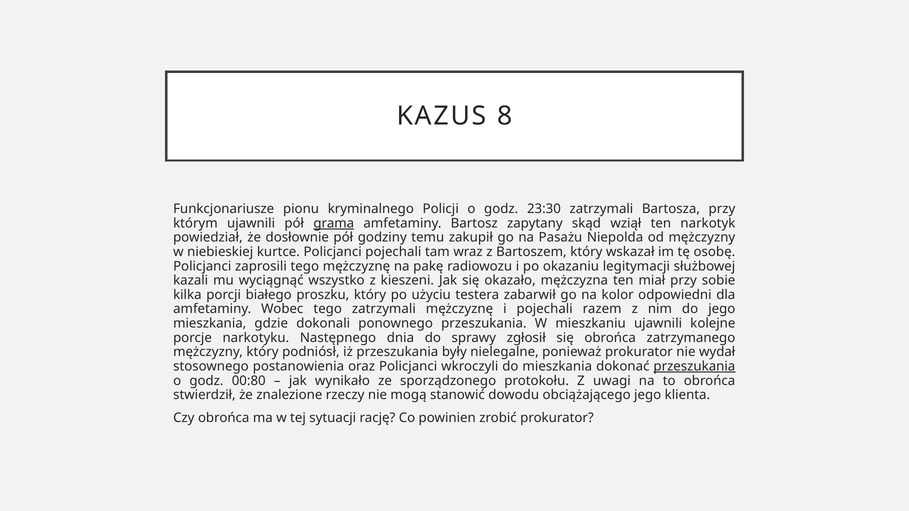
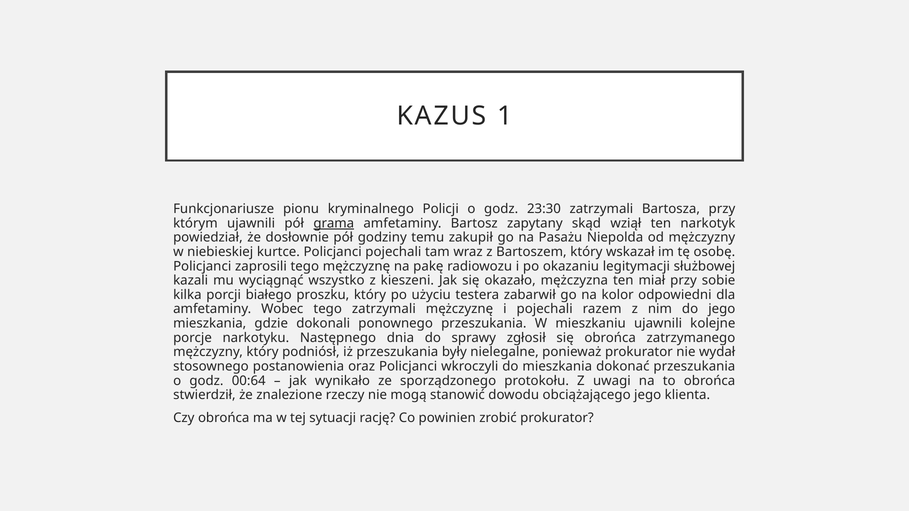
8: 8 -> 1
przeszukania at (694, 367) underline: present -> none
00:80: 00:80 -> 00:64
